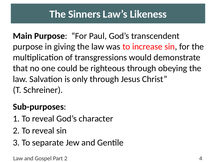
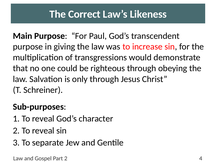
Sinners: Sinners -> Correct
